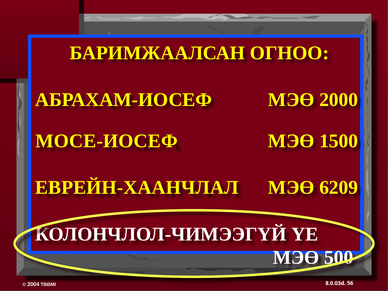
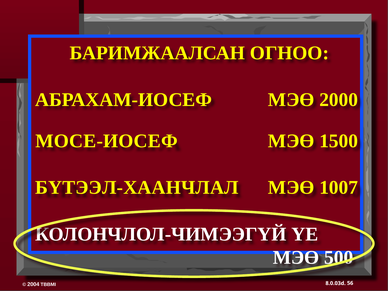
ЕВРЕЙН-ХААНЧЛАЛ: ЕВРЕЙН-ХААНЧЛАЛ -> БҮТЭЭЛ-ХААНЧЛАЛ
6209: 6209 -> 1007
